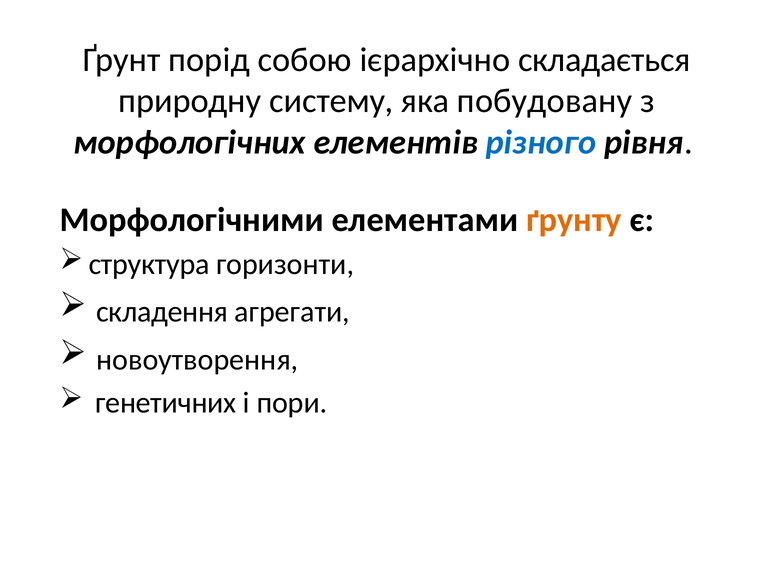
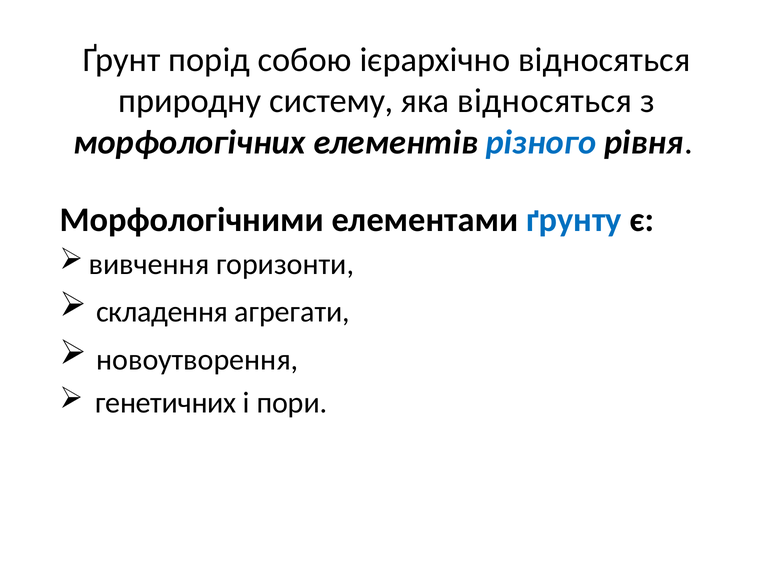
ієрархічно складається: складається -> відносяться
яка побудовану: побудовану -> відносяться
ґрунту colour: orange -> blue
структура: структура -> вивчення
